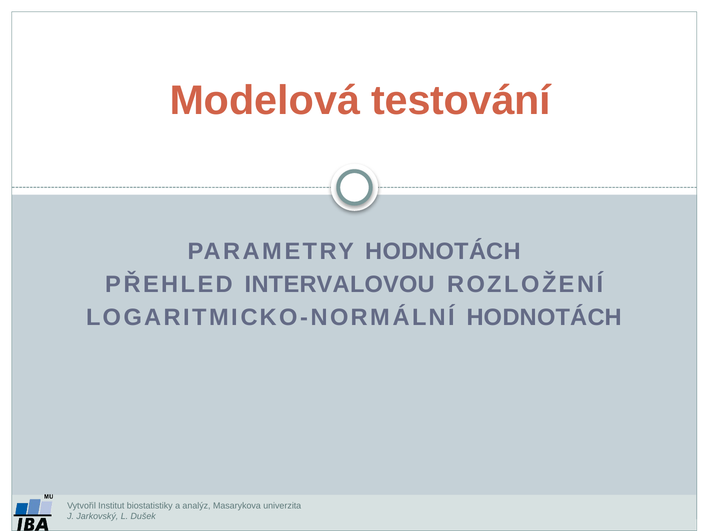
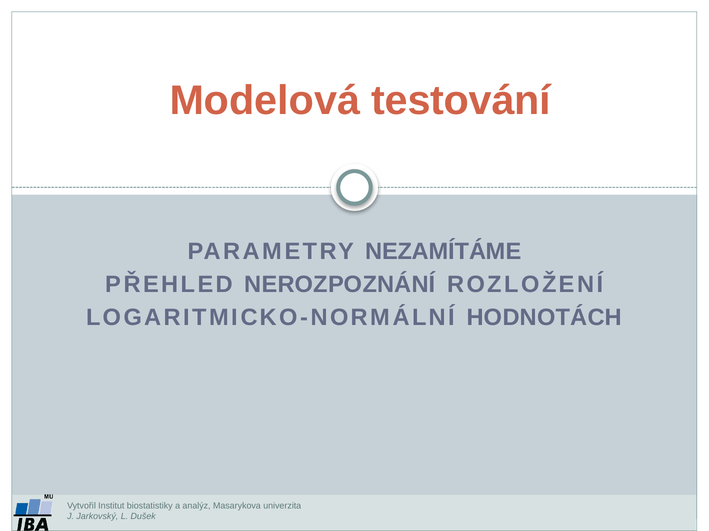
PARAMETRY HODNOTÁCH: HODNOTÁCH -> NEZAMÍTÁME
INTERVALOVOU: INTERVALOVOU -> NEROZPOZNÁNÍ
